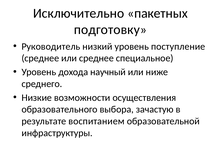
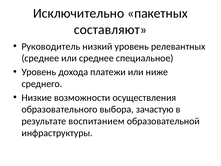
подготовку: подготовку -> составляют
поступление: поступление -> релевантных
научный: научный -> платежи
